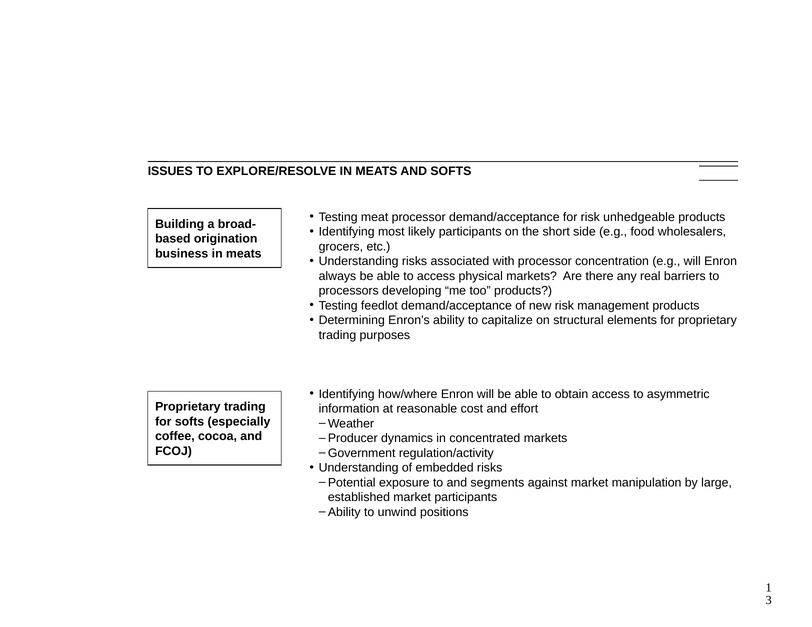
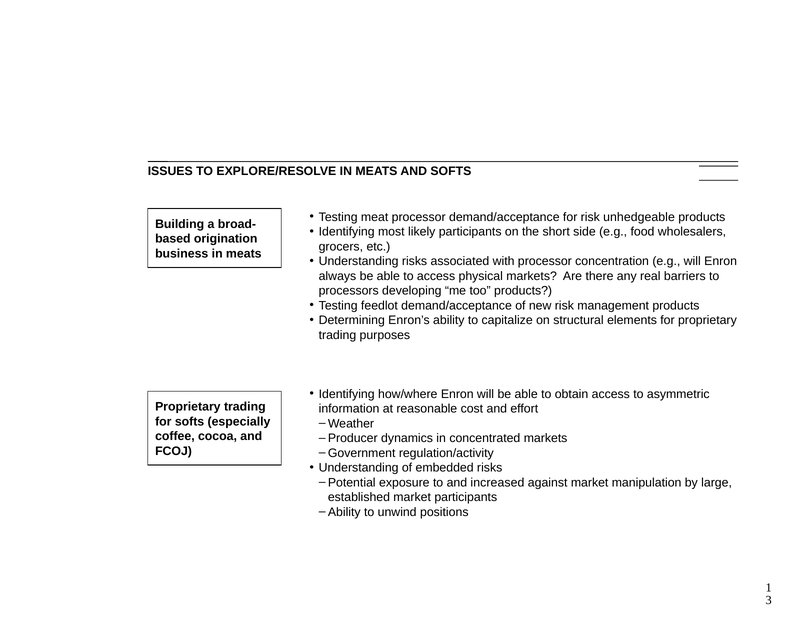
segments: segments -> increased
